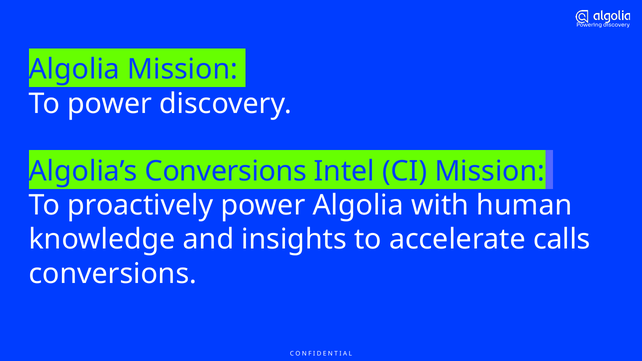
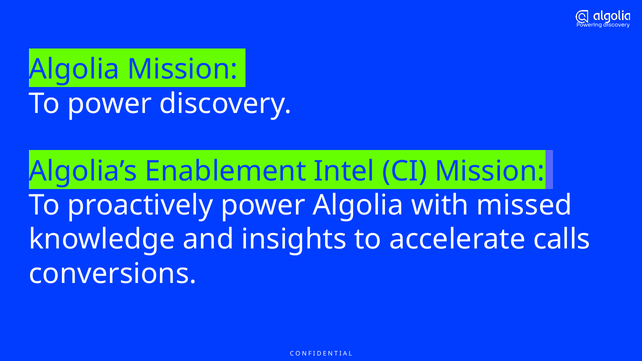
Algolia’s Conversions: Conversions -> Enablement
human: human -> missed
